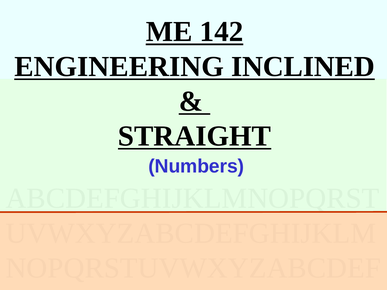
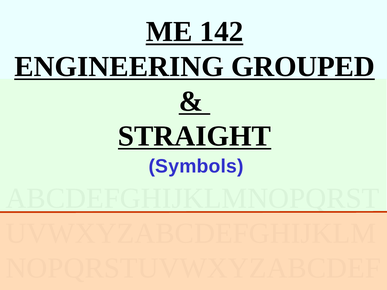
INCLINED: INCLINED -> GROUPED
Numbers: Numbers -> Symbols
